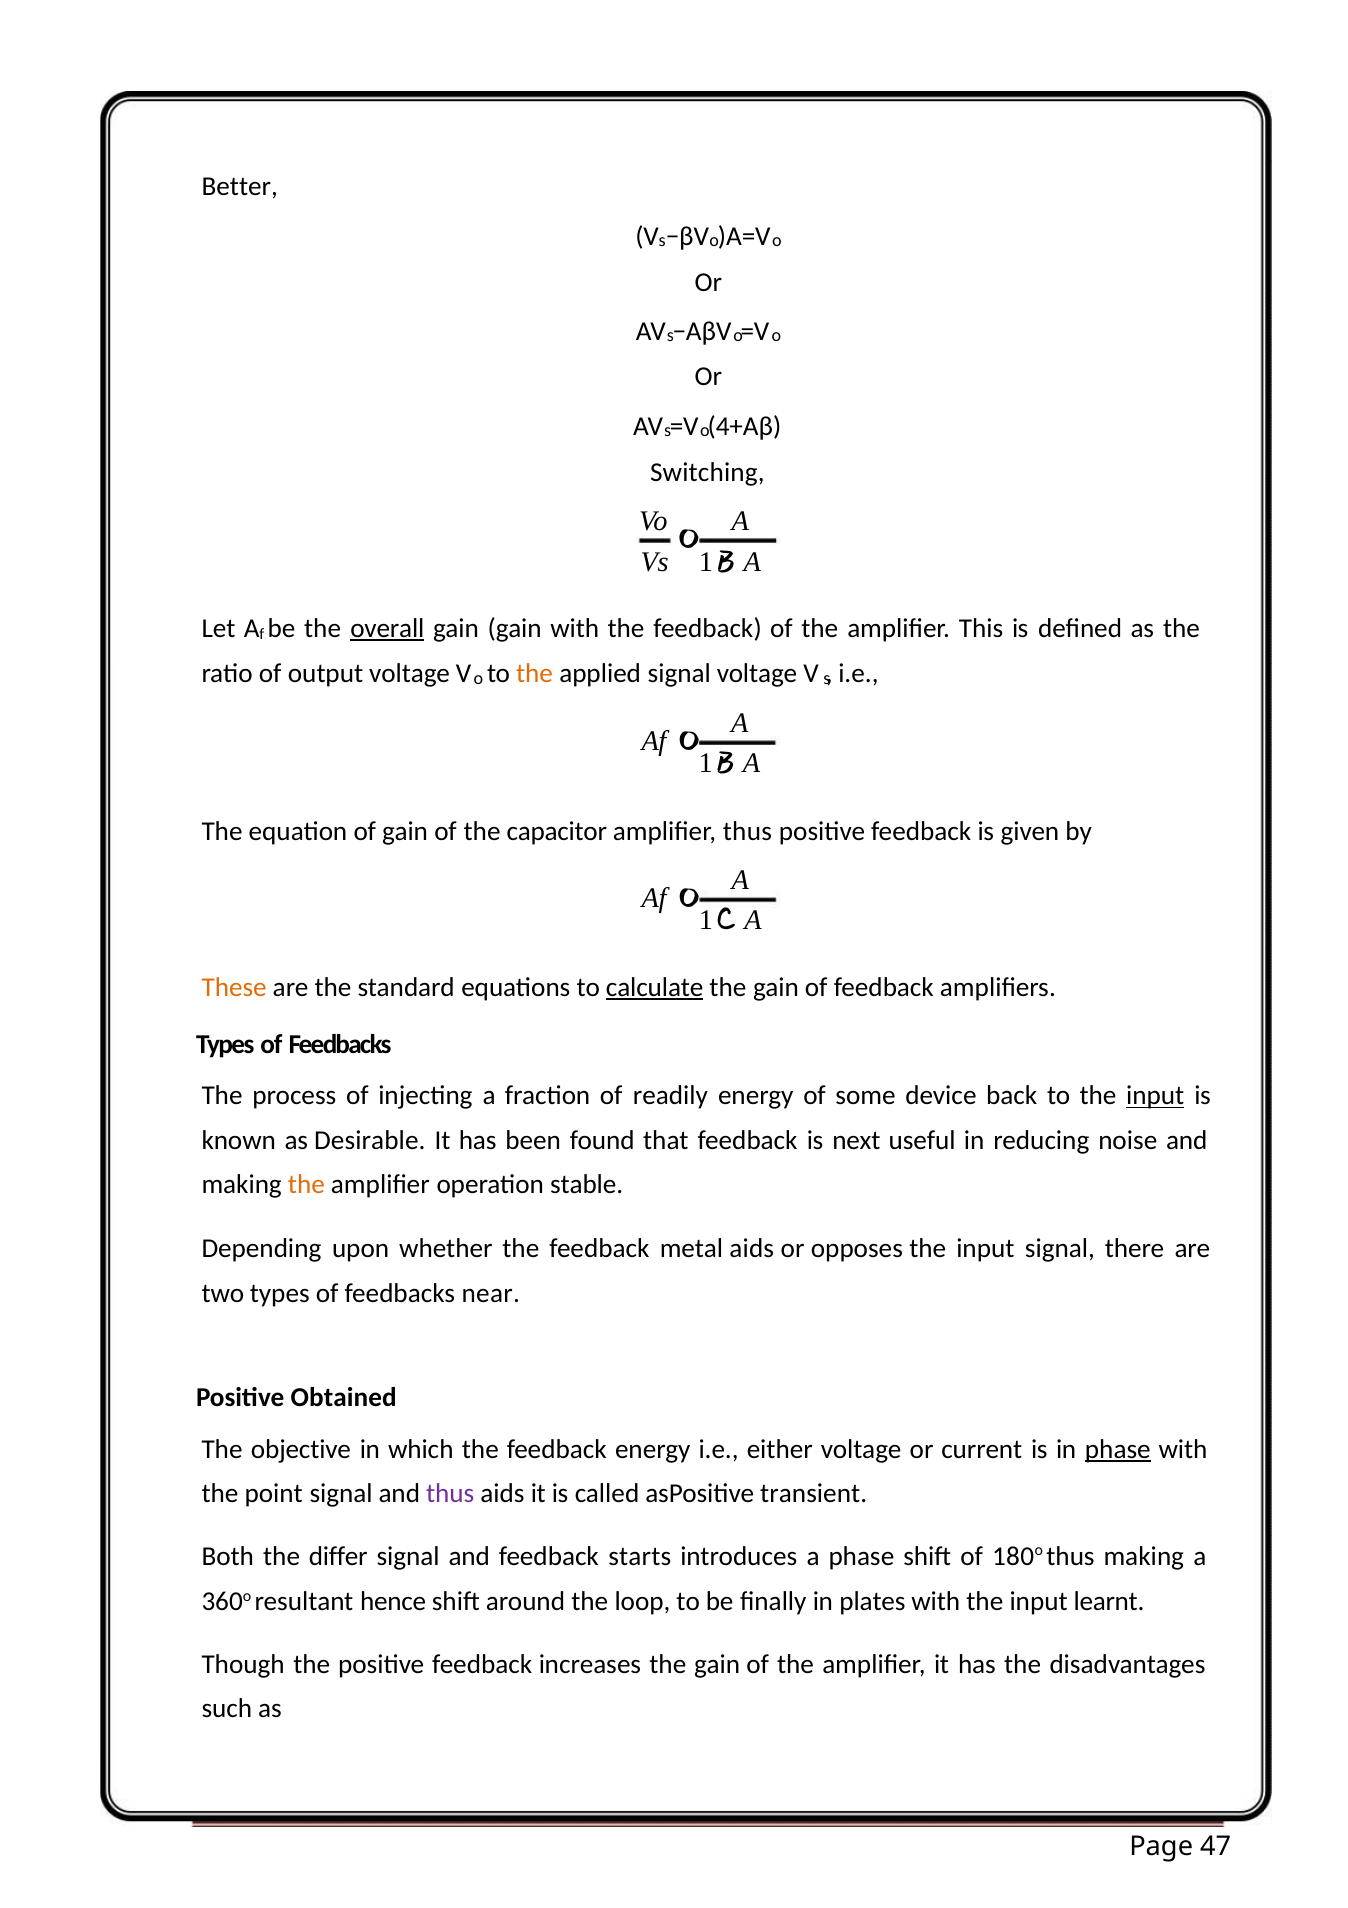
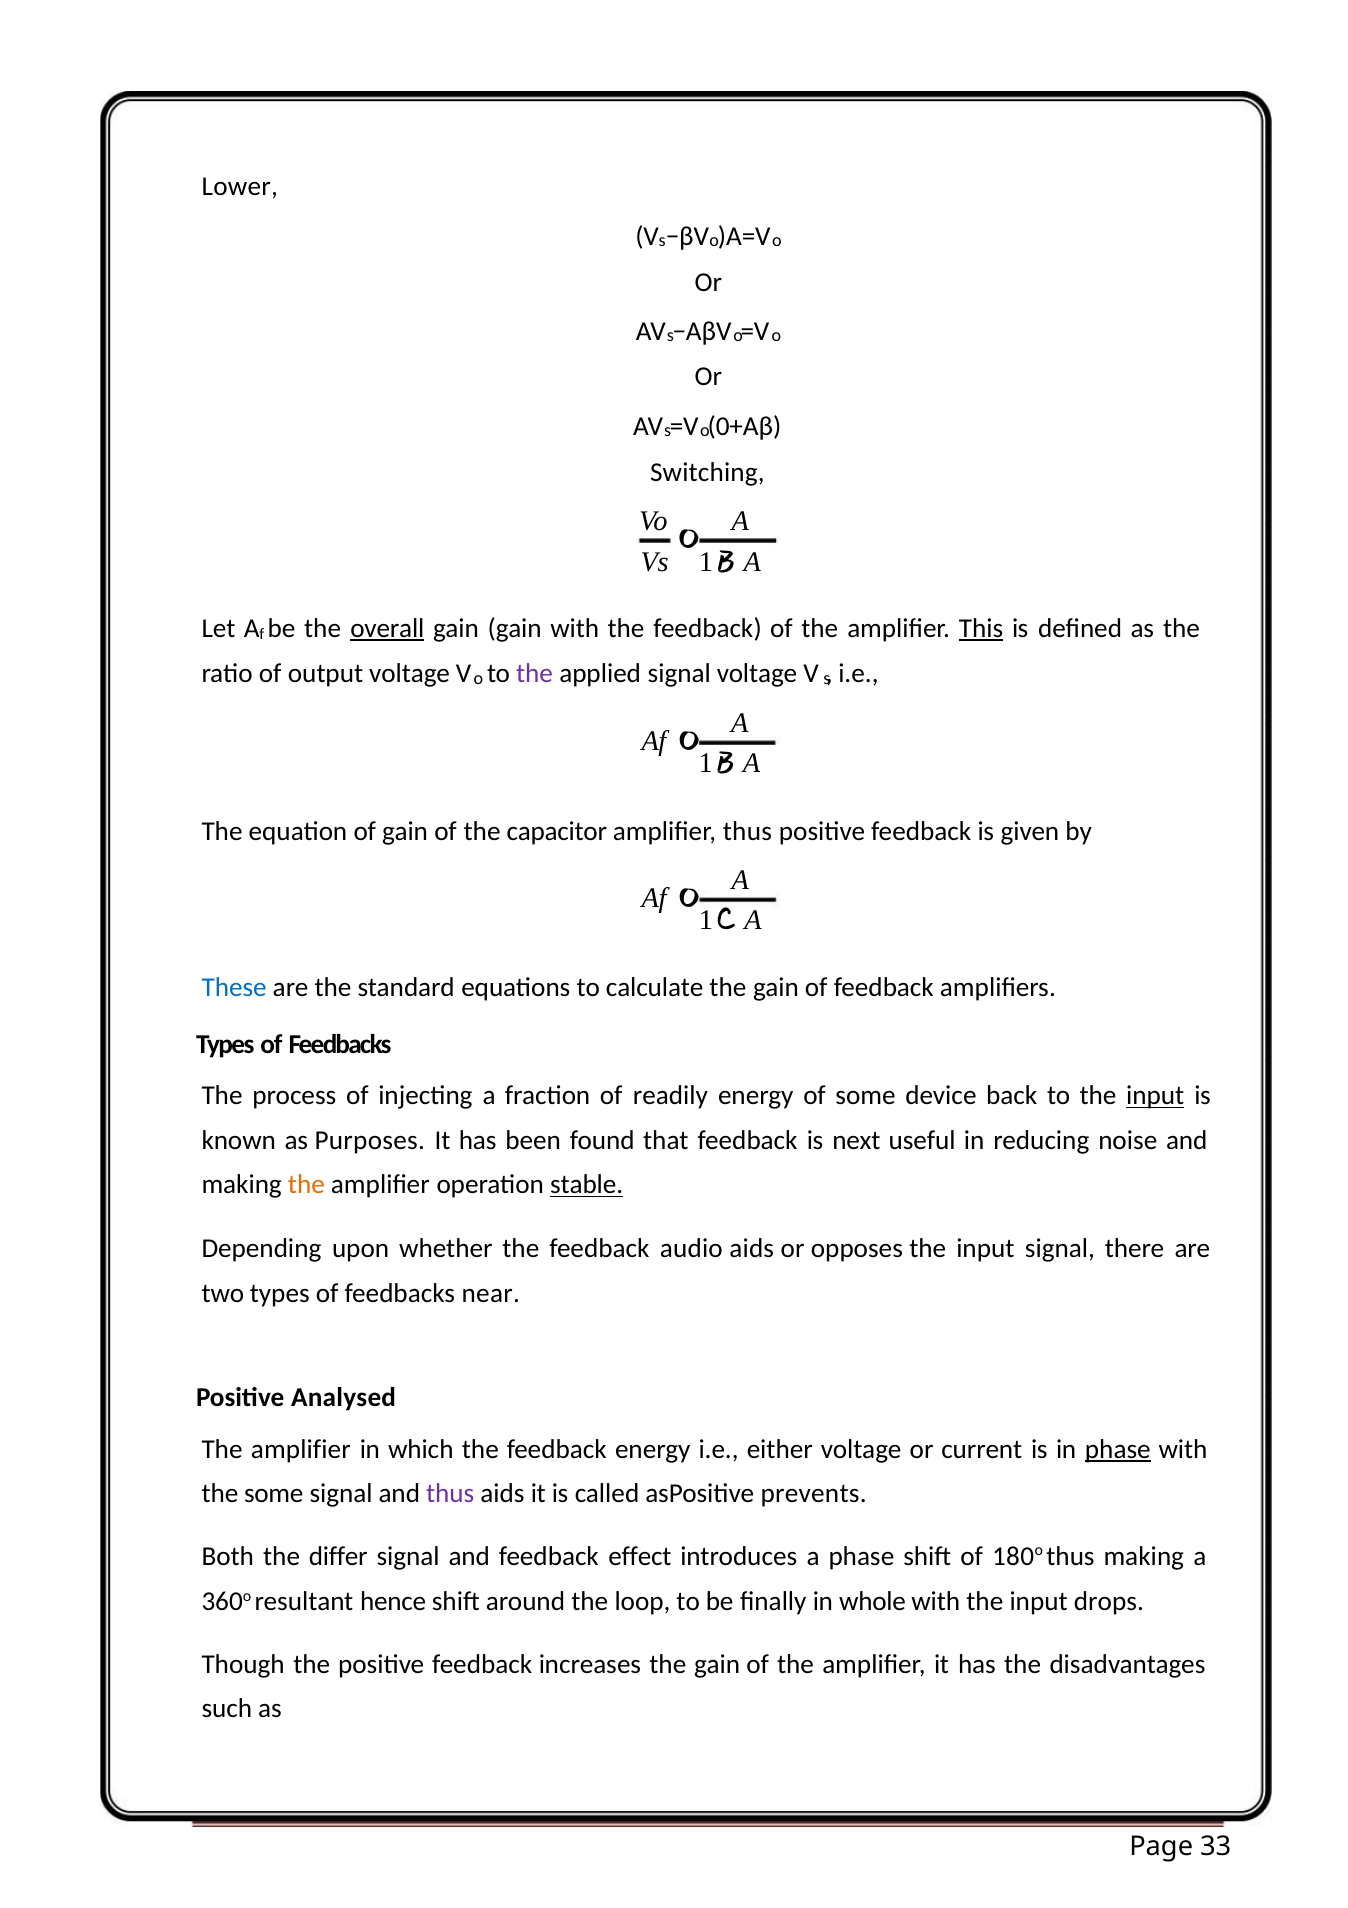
Better: Better -> Lower
4+Aβ: 4+Aβ -> 0+Aβ
This underline: none -> present
the at (535, 673) colour: orange -> purple
These colour: orange -> blue
calculate underline: present -> none
Desirable: Desirable -> Purposes
stable underline: none -> present
metal: metal -> audio
Obtained: Obtained -> Analysed
objective at (301, 1450): objective -> amplifier
the point: point -> some
transient: transient -> prevents
starts: starts -> effect
plates: plates -> whole
learnt: learnt -> drops
47: 47 -> 33
